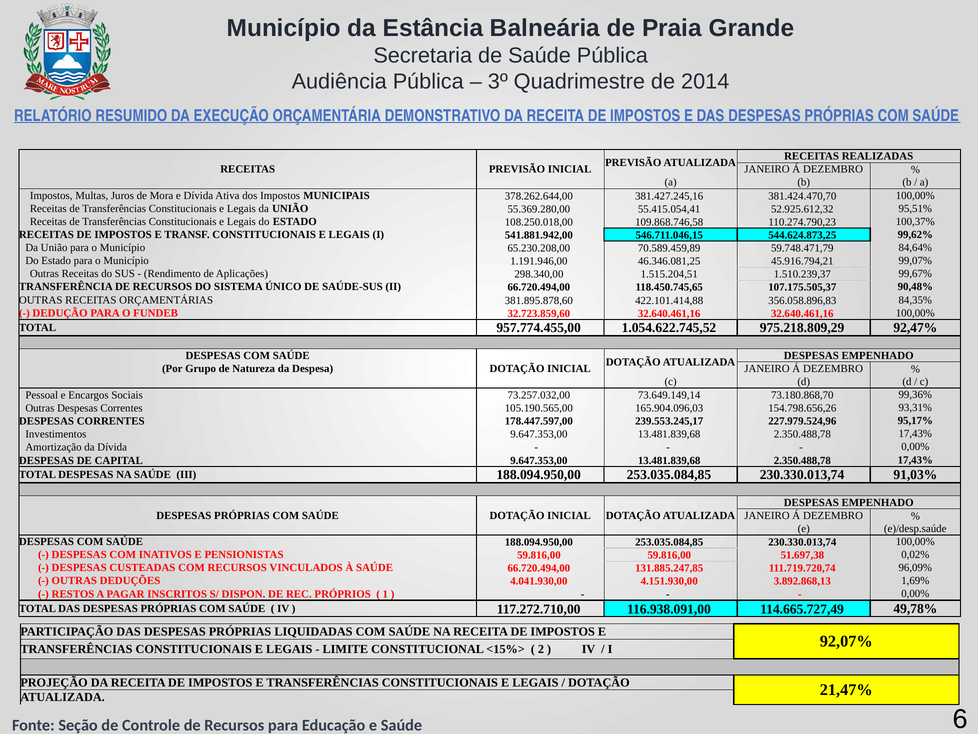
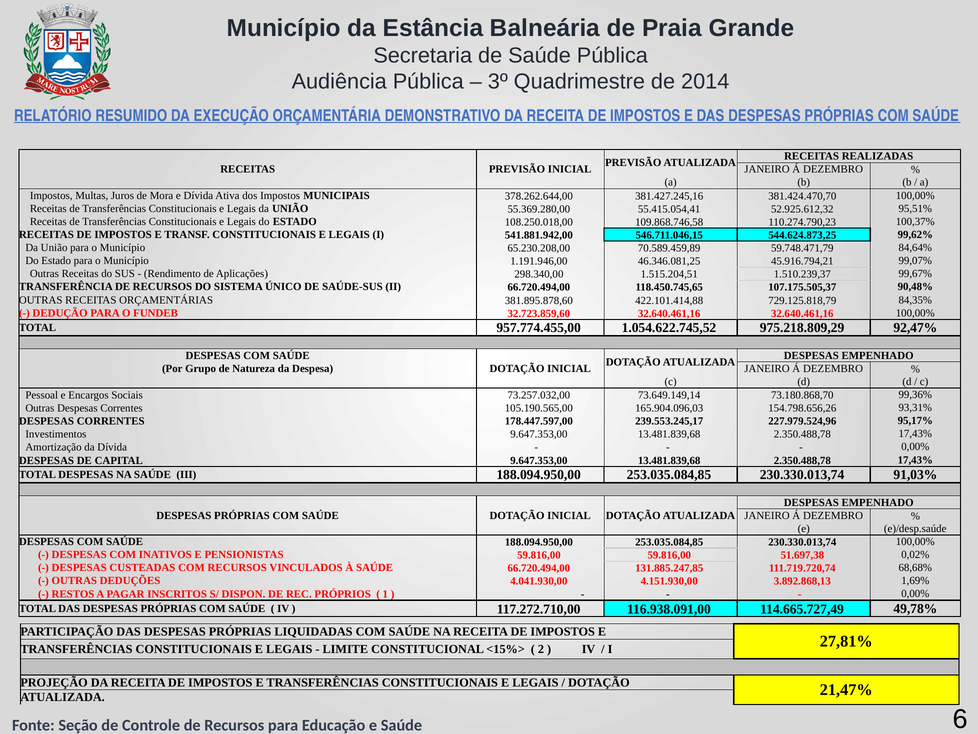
356.058.896,83: 356.058.896,83 -> 729.125.818,79
96,09%: 96,09% -> 68,68%
92,07%: 92,07% -> 27,81%
